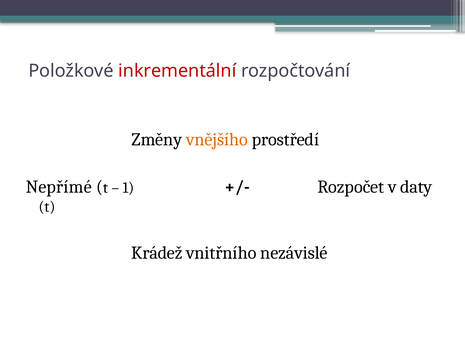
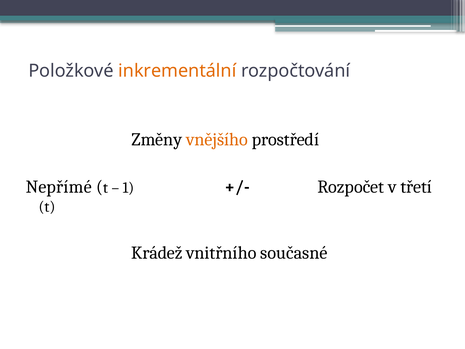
inkrementální colour: red -> orange
daty: daty -> třetí
nezávislé: nezávislé -> současné
